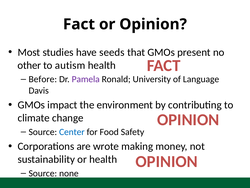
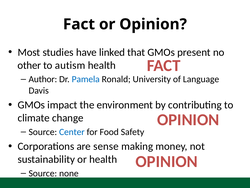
seeds: seeds -> linked
Before: Before -> Author
Pamela colour: purple -> blue
wrote: wrote -> sense
